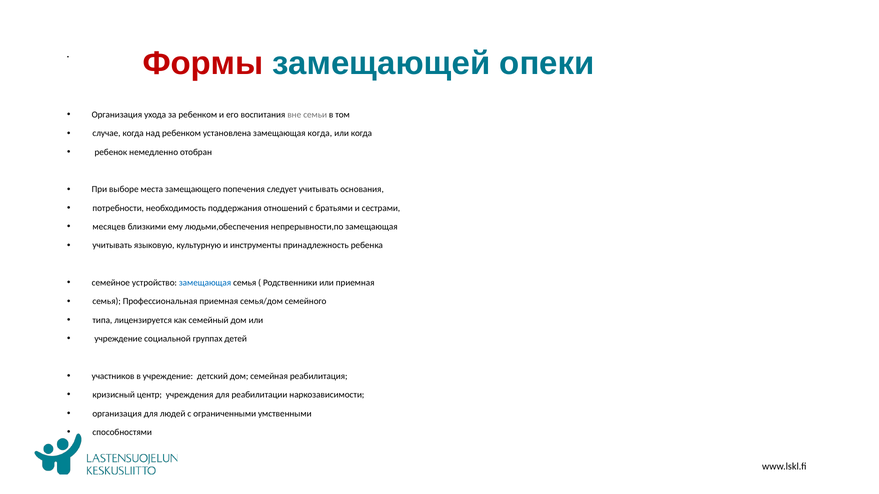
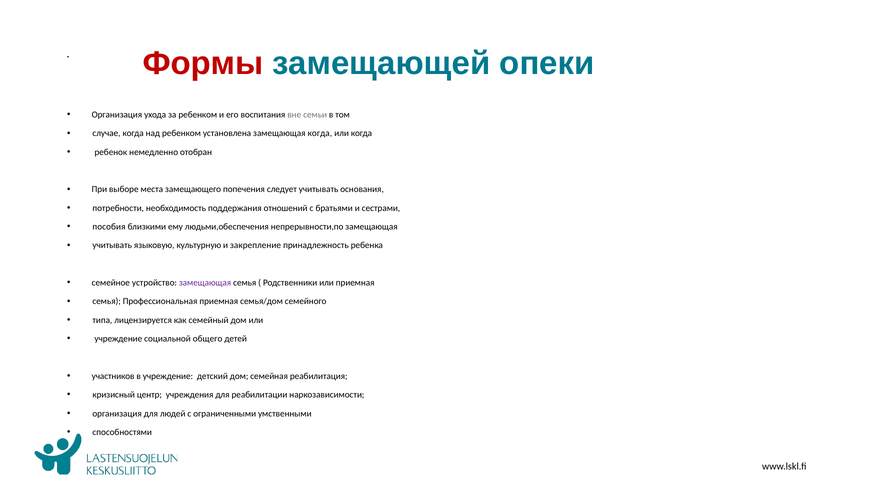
месяцев: месяцев -> пособия
инструменты: инструменты -> закрепление
замещающая at (205, 283) colour: blue -> purple
группах: группах -> общего
